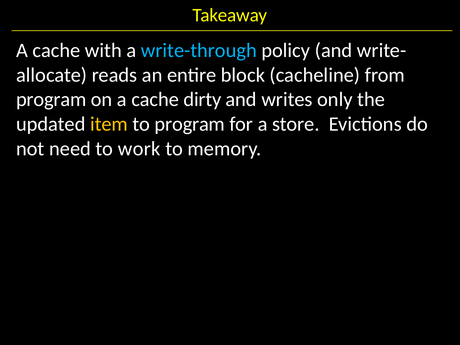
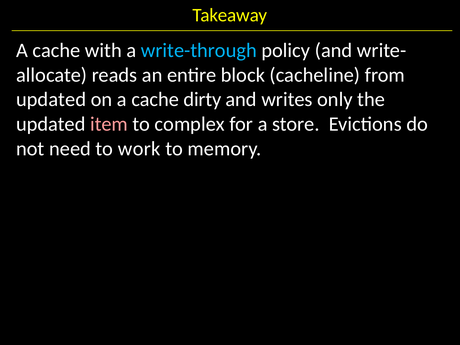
program at (51, 100): program -> updated
item colour: yellow -> pink
to program: program -> complex
